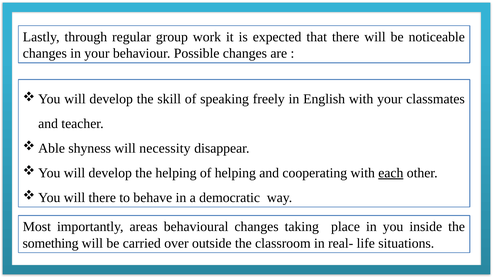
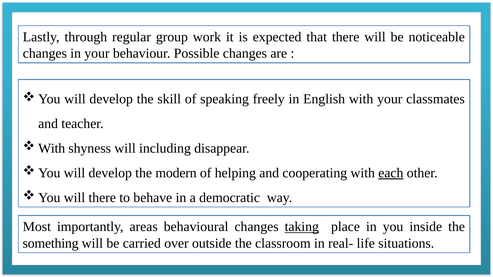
Able at (52, 148): Able -> With
necessity: necessity -> including
the helping: helping -> modern
taking underline: none -> present
